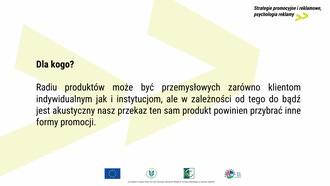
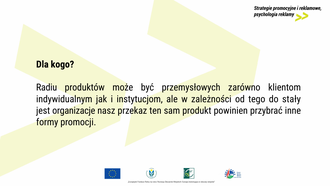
bądź: bądź -> stały
akustyczny: akustyczny -> organizacje
